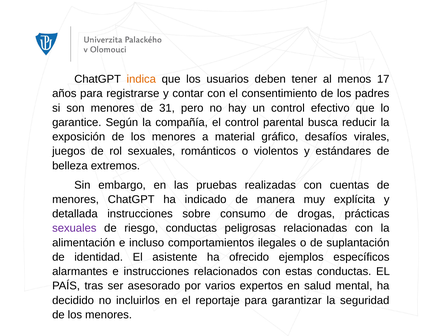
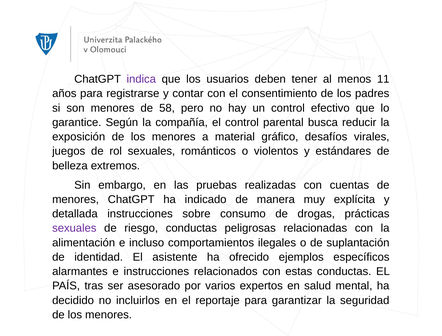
indica colour: orange -> purple
17: 17 -> 11
31: 31 -> 58
